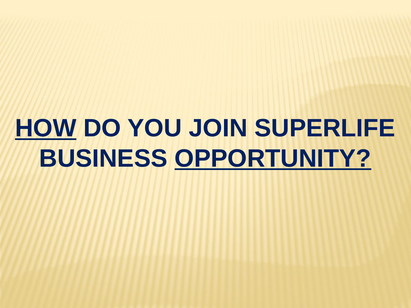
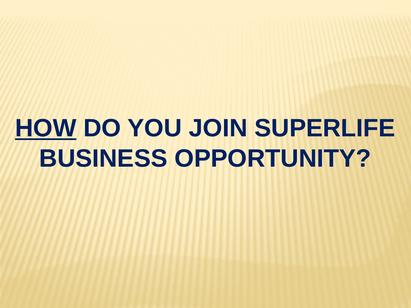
OPPORTUNITY underline: present -> none
